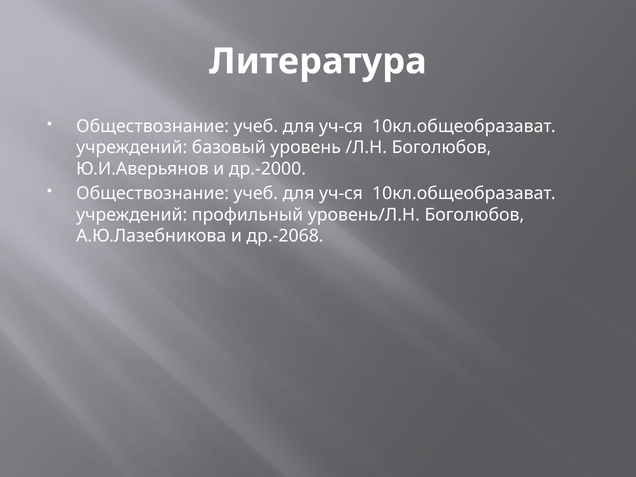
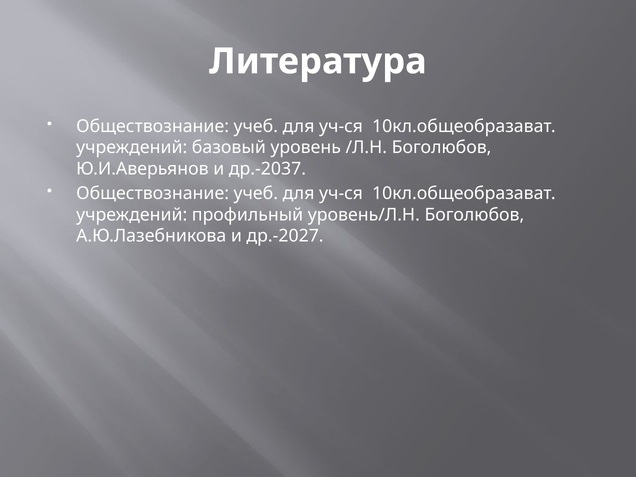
др.-2000: др.-2000 -> др.-2037
др.-2068: др.-2068 -> др.-2027
